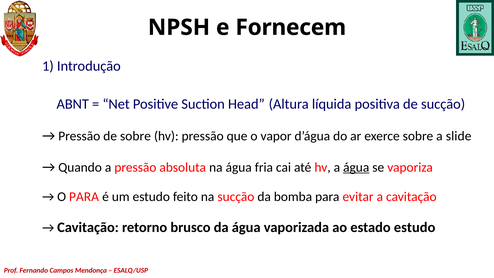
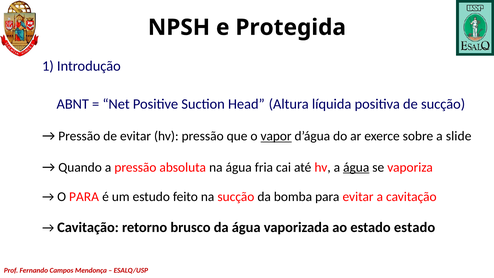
Fornecem: Fornecem -> Protegida
de sobre: sobre -> evitar
vapor underline: none -> present
estado estudo: estudo -> estado
